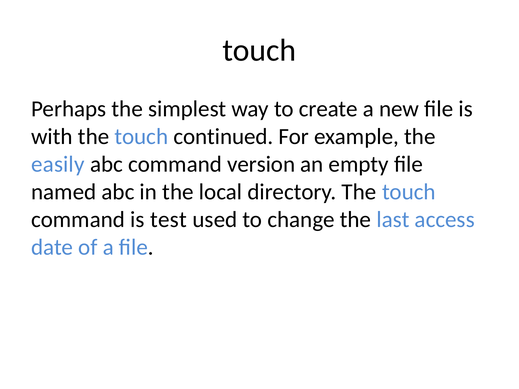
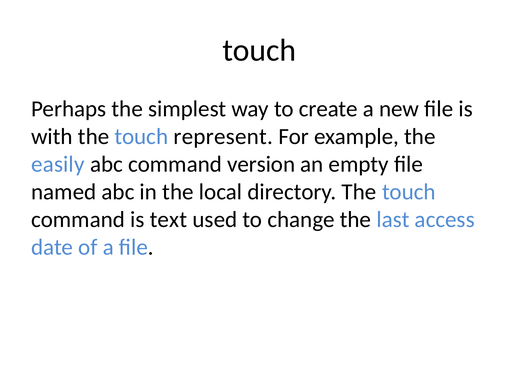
continued: continued -> represent
test: test -> text
